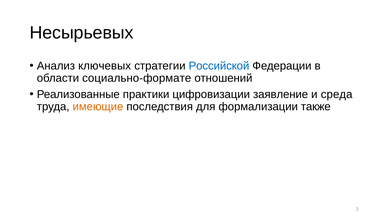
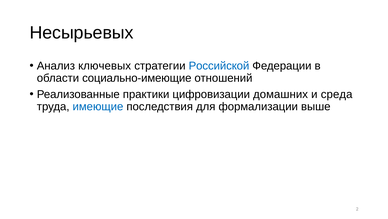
социально-формате: социально-формате -> социально-имеющие
заявление: заявление -> домашних
имеющие colour: orange -> blue
также: также -> выше
